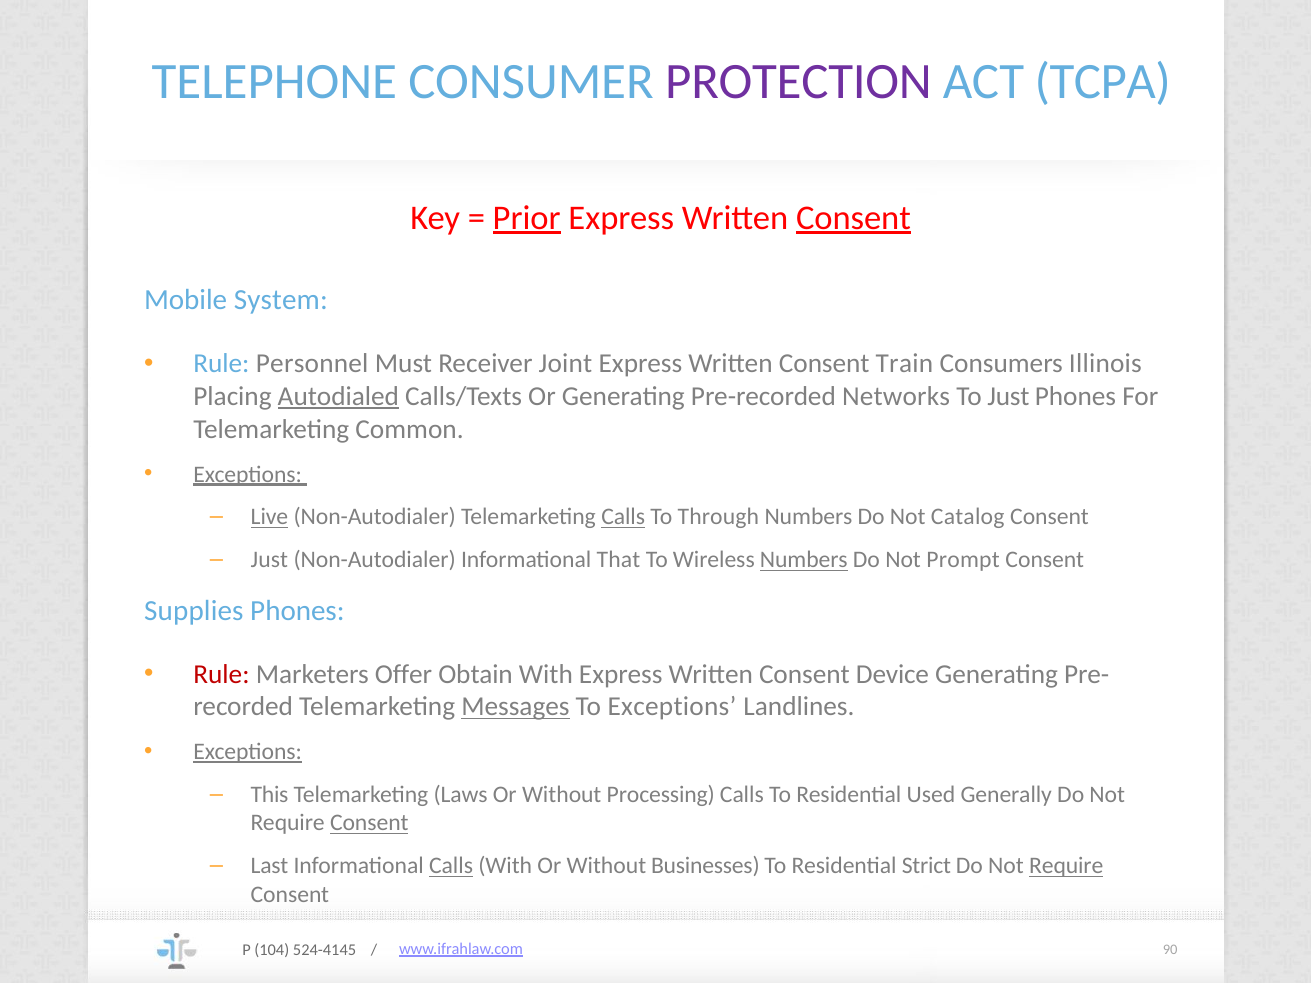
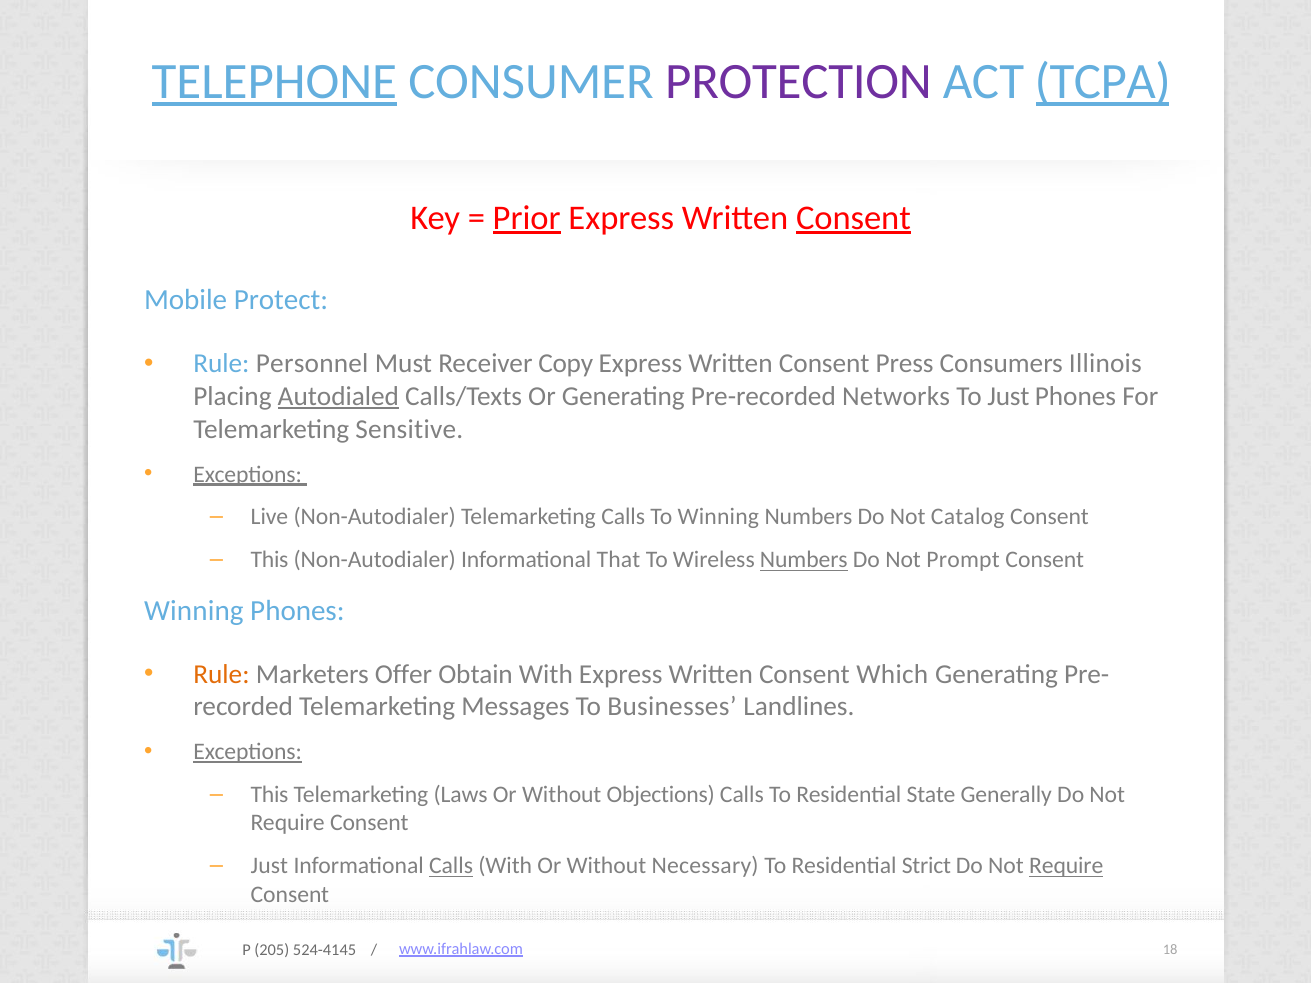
TELEPHONE underline: none -> present
TCPA underline: none -> present
System: System -> Protect
Joint: Joint -> Copy
Train: Train -> Press
Common: Common -> Sensitive
Live underline: present -> none
Calls at (623, 517) underline: present -> none
To Through: Through -> Winning
Just at (269, 560): Just -> This
Supplies at (194, 611): Supplies -> Winning
Rule at (221, 674) colour: red -> orange
Device: Device -> Which
Messages underline: present -> none
To Exceptions: Exceptions -> Businesses
Processing: Processing -> Objections
Used: Used -> State
Consent at (369, 823) underline: present -> none
Last at (270, 866): Last -> Just
Businesses: Businesses -> Necessary
90: 90 -> 18
104: 104 -> 205
